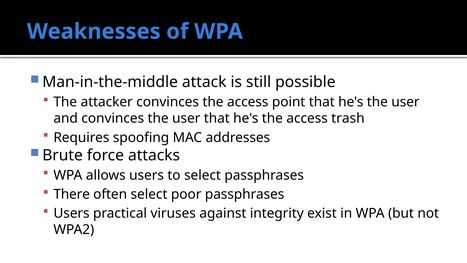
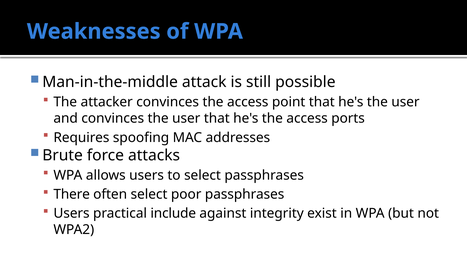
trash: trash -> ports
viruses: viruses -> include
